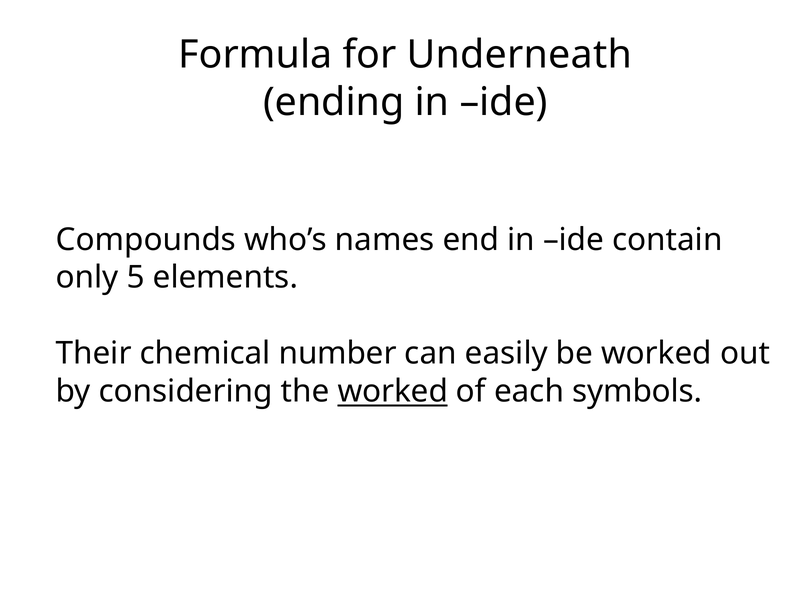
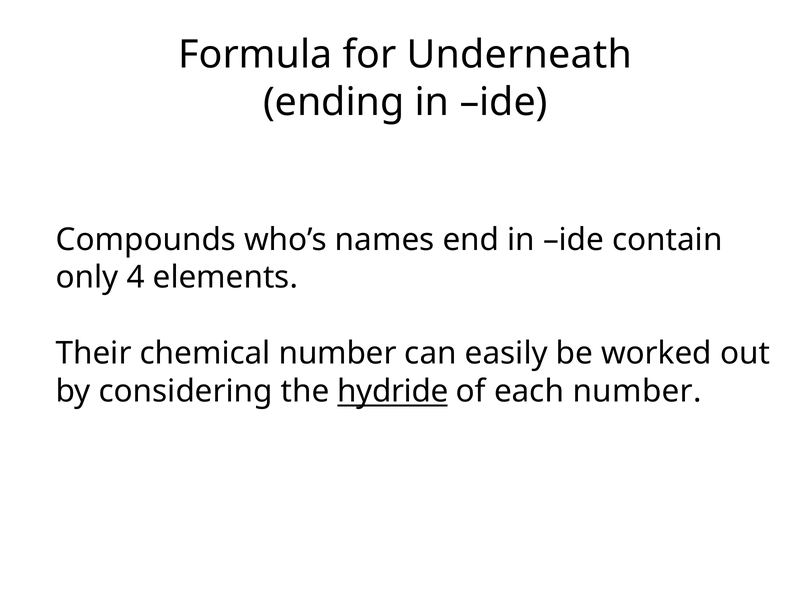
5: 5 -> 4
the worked: worked -> hydride
each symbols: symbols -> number
